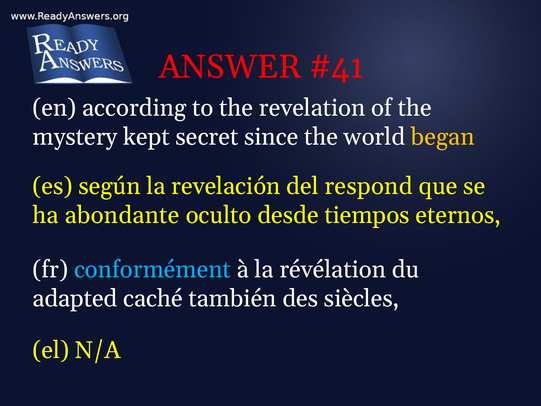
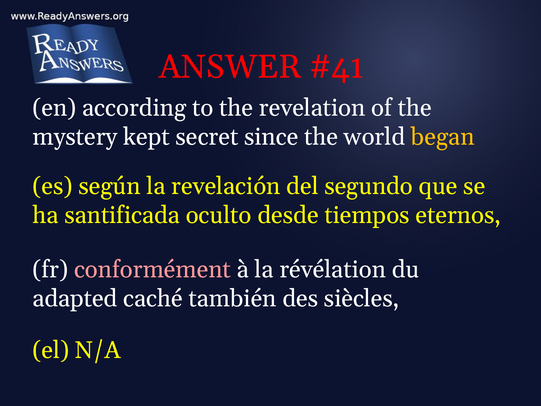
respond: respond -> segundo
abondante: abondante -> santificada
conformément colour: light blue -> pink
